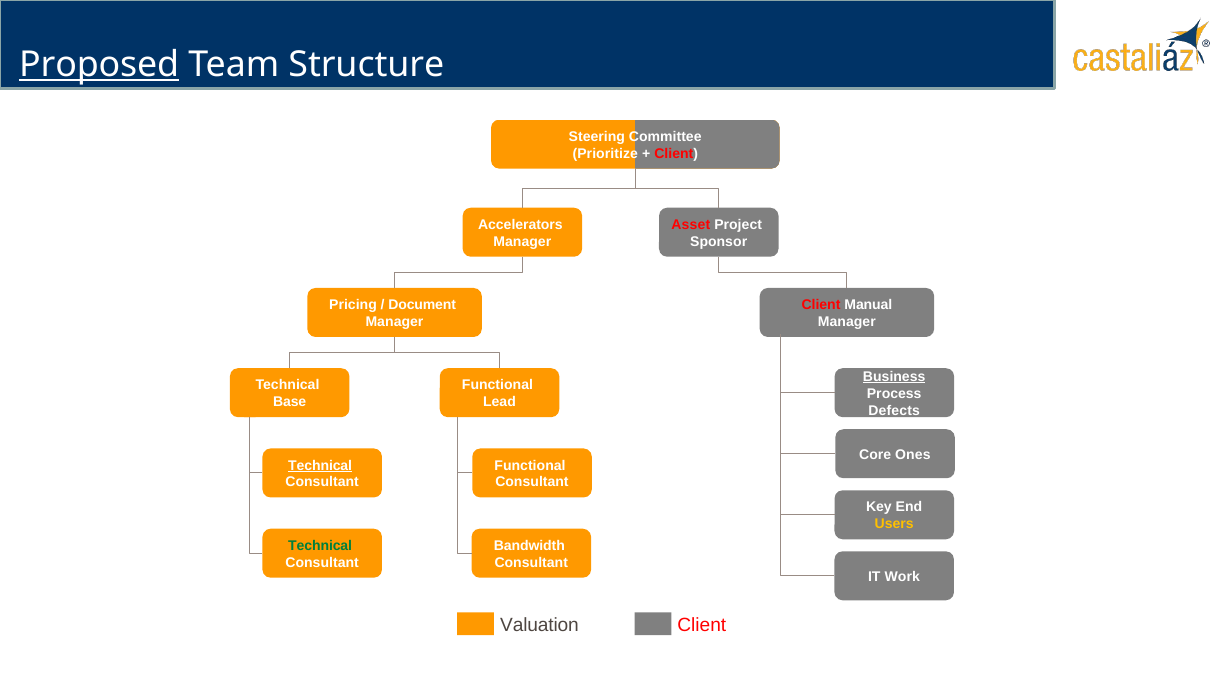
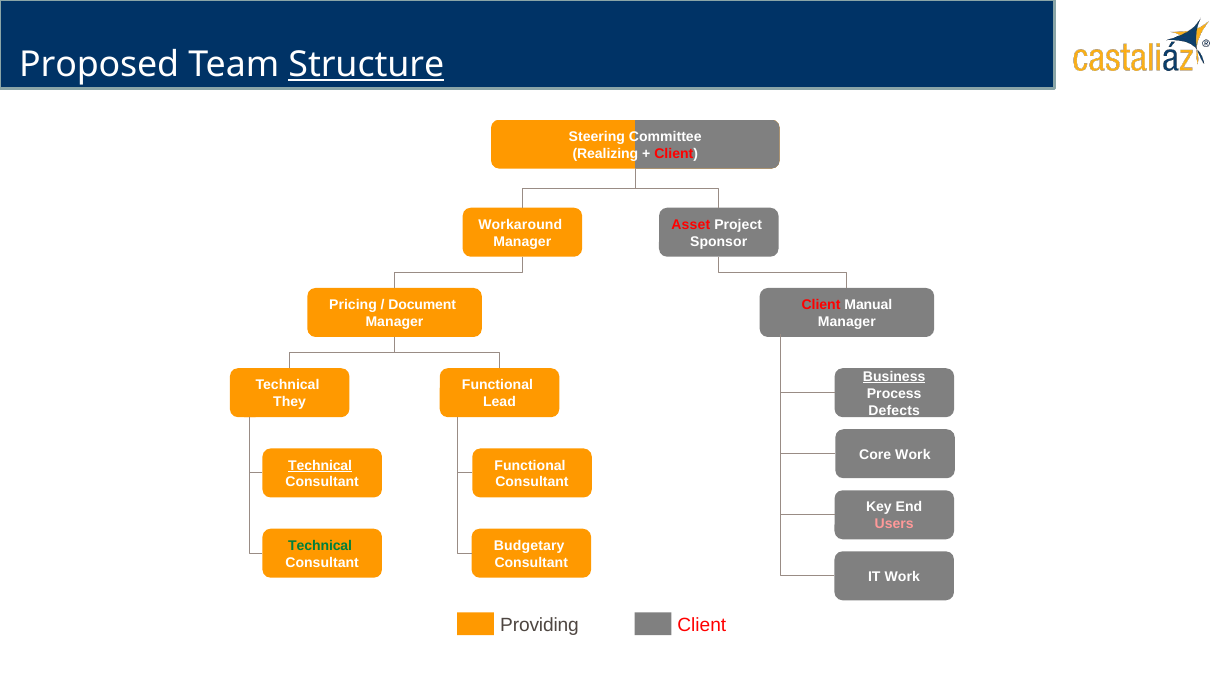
Proposed underline: present -> none
Structure underline: none -> present
Prioritize: Prioritize -> Realizing
Accelerators: Accelerators -> Workaround
Base: Base -> They
Core Ones: Ones -> Work
Users colour: yellow -> pink
Bandwidth: Bandwidth -> Budgetary
Valuation: Valuation -> Providing
